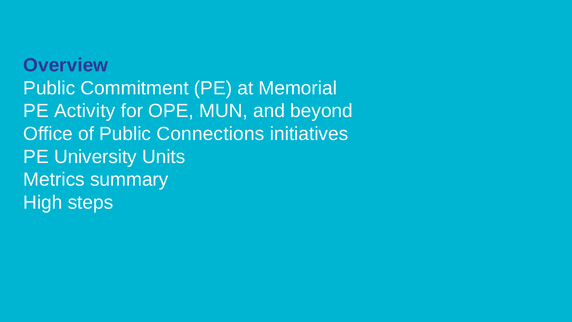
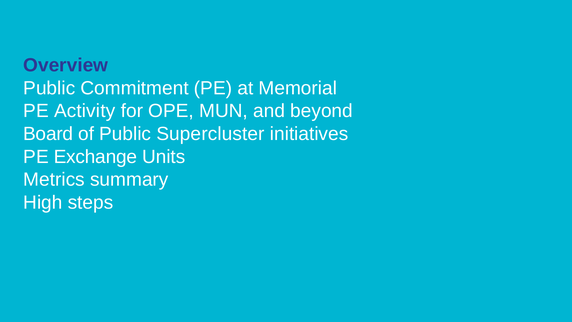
Ofﬁce: Ofﬁce -> Board
Connections: Connections -> Supercluster
University: University -> Exchange
